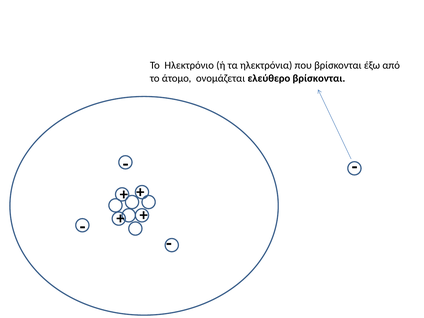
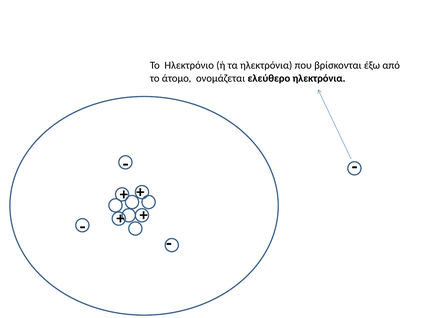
ελεύθερο βρίσκονται: βρίσκονται -> ηλεκτρόνια
